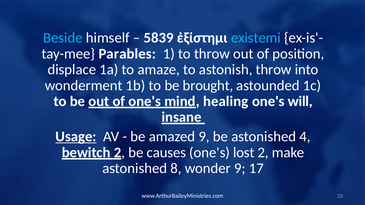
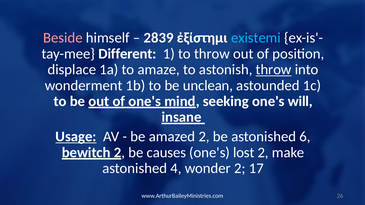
Beside colour: light blue -> pink
5839: 5839 -> 2839
Parables: Parables -> Different
throw at (274, 70) underline: none -> present
brought: brought -> unclean
healing: healing -> seeking
amazed 9: 9 -> 2
4: 4 -> 6
8: 8 -> 4
wonder 9: 9 -> 2
